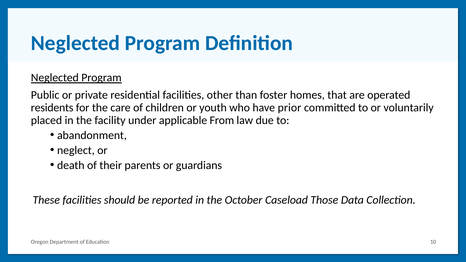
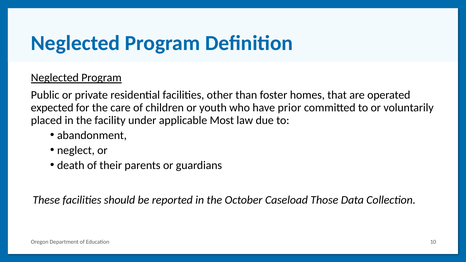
residents: residents -> expected
From: From -> Most
